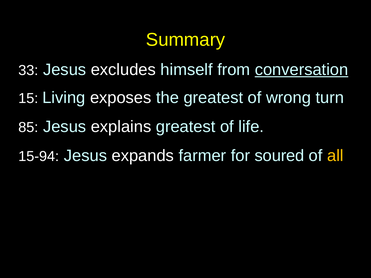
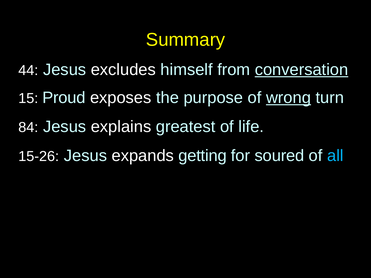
33: 33 -> 44
Living: Living -> Proud
the greatest: greatest -> purpose
wrong underline: none -> present
85: 85 -> 84
15-94: 15-94 -> 15-26
farmer: farmer -> getting
all colour: yellow -> light blue
